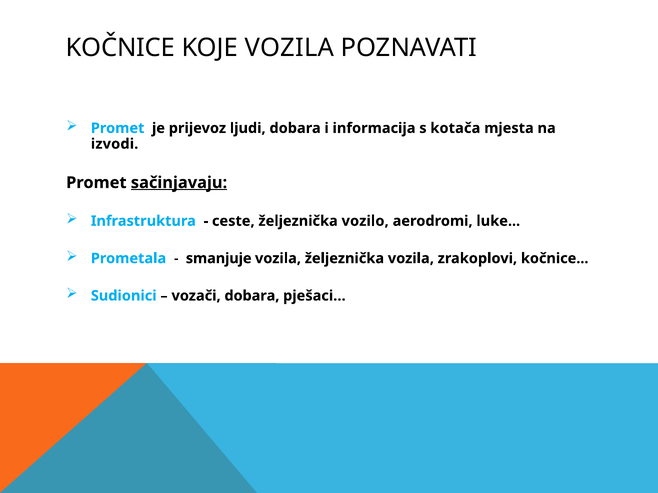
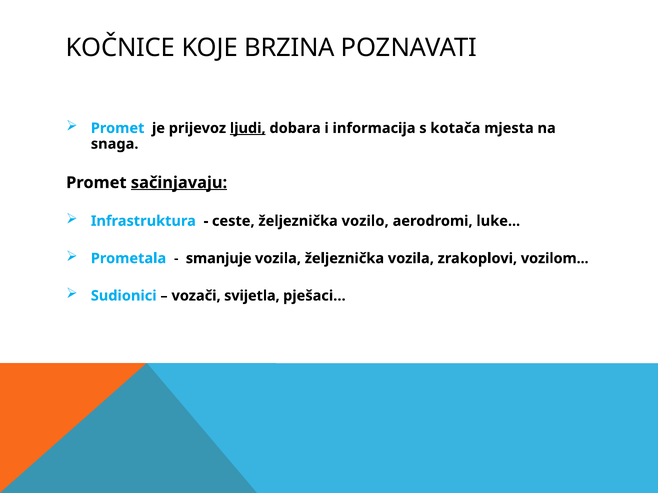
KOJE VOZILA: VOZILA -> BRZINA
ljudi underline: none -> present
izvodi: izvodi -> snaga
zrakoplovi kočnice: kočnice -> vozilom
vozači dobara: dobara -> svijetla
